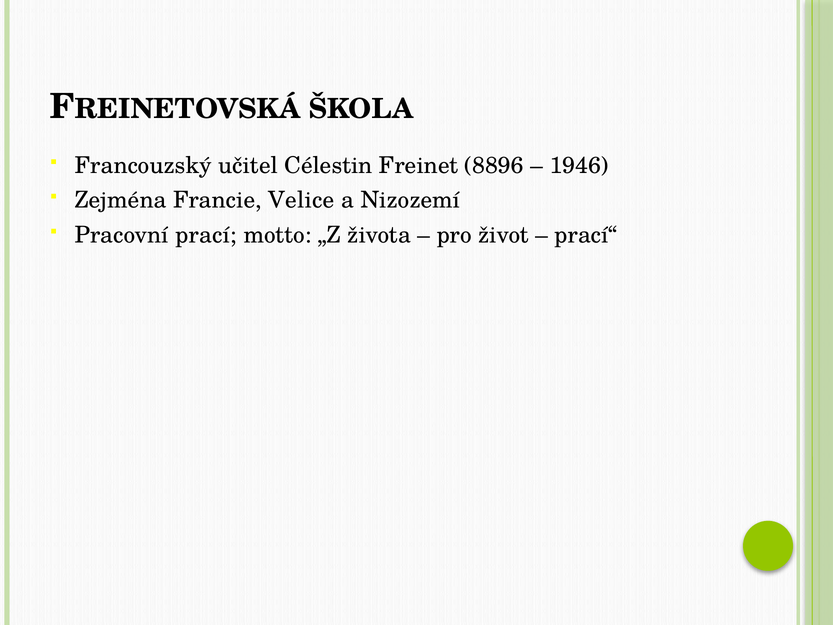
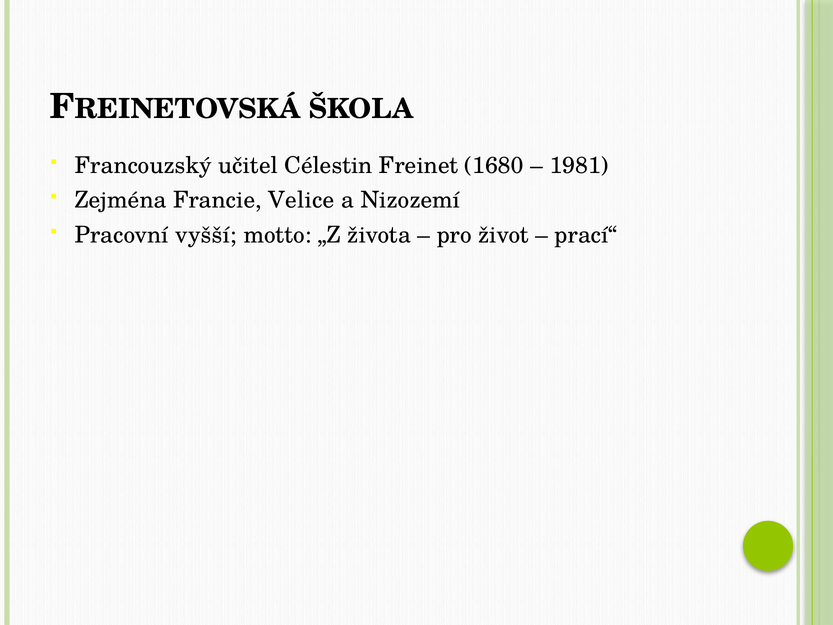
8896: 8896 -> 1680
1946: 1946 -> 1981
prací: prací -> vyšší
